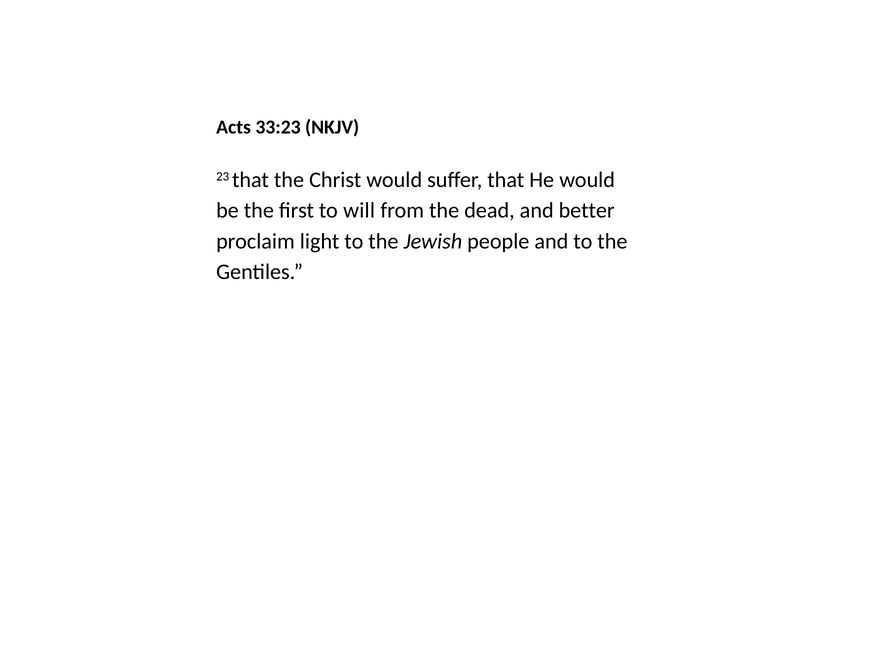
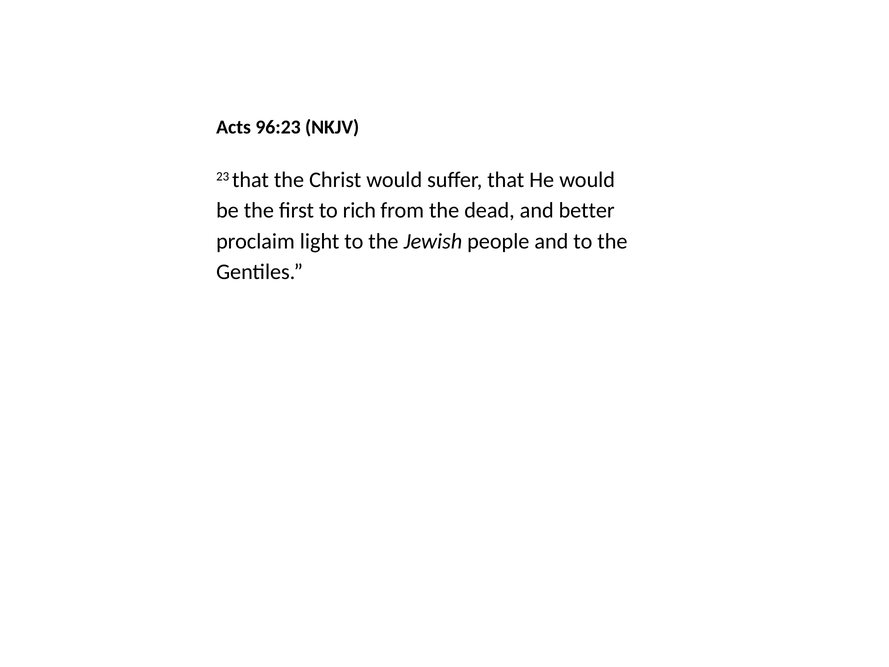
33:23: 33:23 -> 96:23
will: will -> rich
